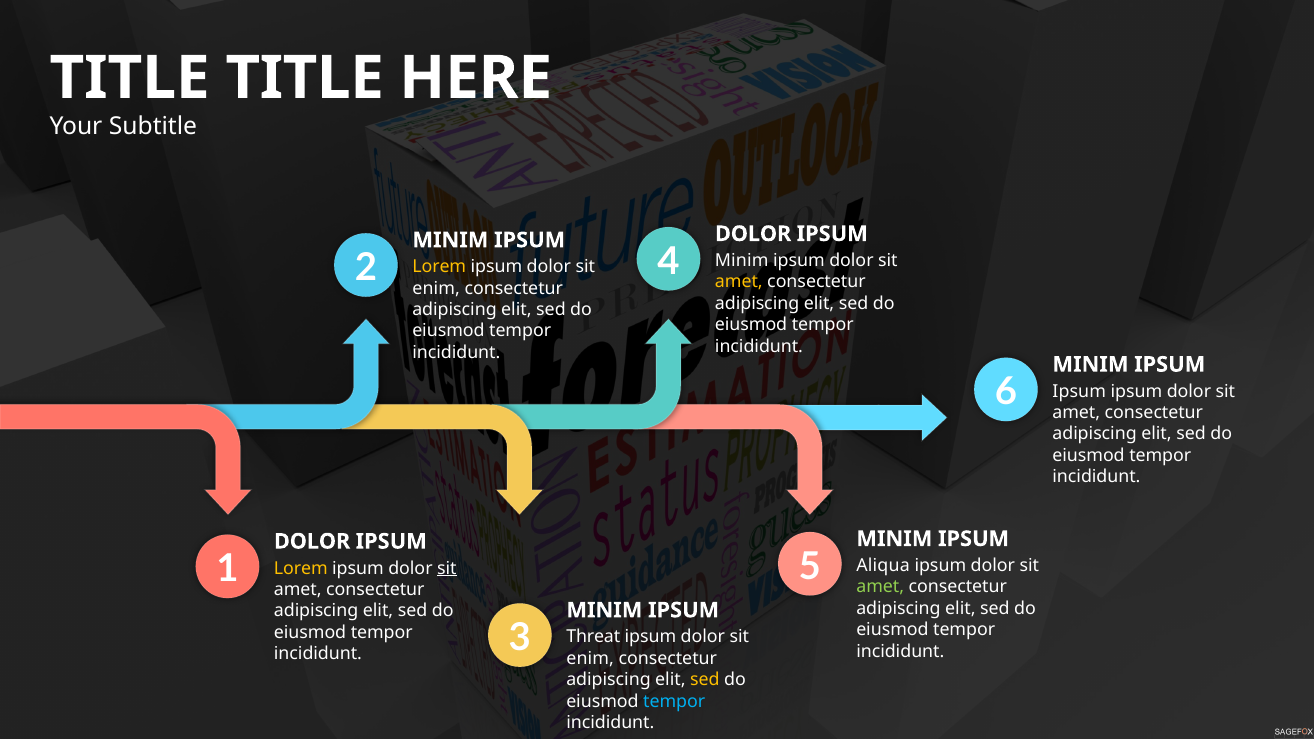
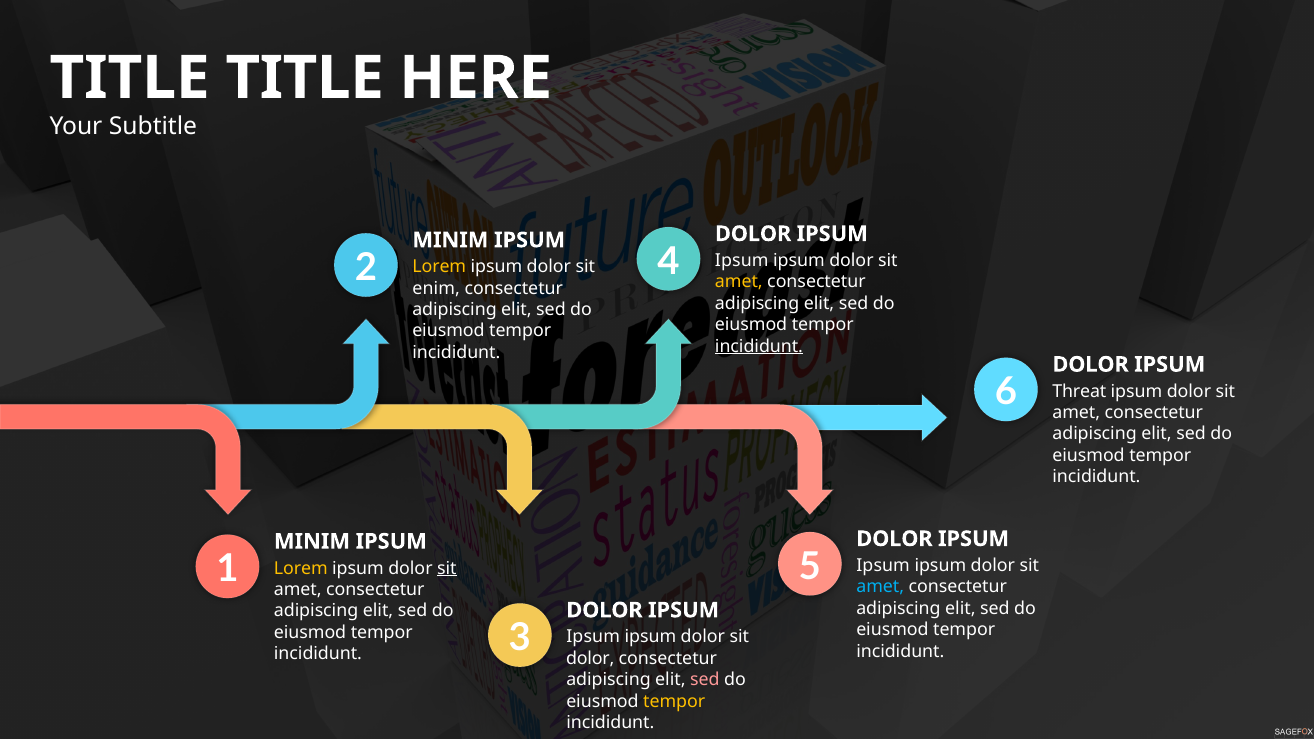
Minim at (742, 261): Minim -> Ipsum
incididunt at (759, 346) underline: none -> present
MINIM at (1090, 365): MINIM -> DOLOR
Ipsum at (1079, 391): Ipsum -> Threat
MINIM at (894, 539): MINIM -> DOLOR
DOLOR at (312, 542): DOLOR -> MINIM
Aliqua at (883, 566): Aliqua -> Ipsum
amet at (880, 587) colour: light green -> light blue
MINIM at (604, 610): MINIM -> DOLOR
Threat at (593, 637): Threat -> Ipsum
enim at (590, 659): enim -> dolor
sed at (705, 680) colour: yellow -> pink
tempor at (674, 701) colour: light blue -> yellow
